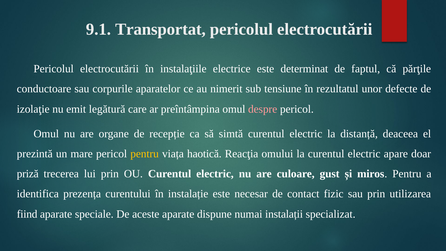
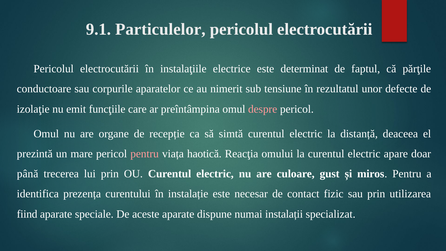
Transportat: Transportat -> Particulelor
legătură: legătură -> funcţiile
pentru at (145, 154) colour: yellow -> pink
priză: priză -> până
